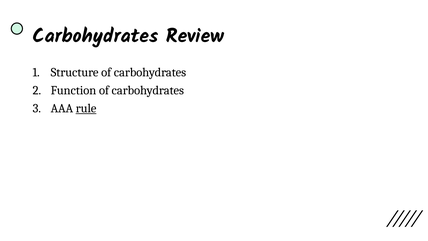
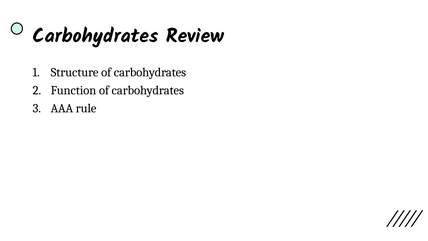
rule underline: present -> none
